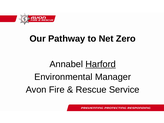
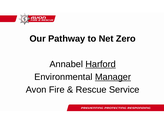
Manager underline: none -> present
